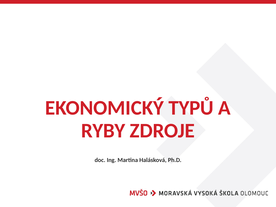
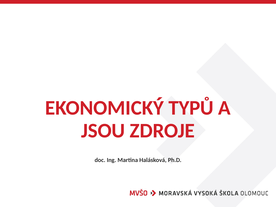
RYBY: RYBY -> JSOU
